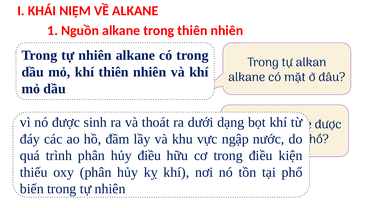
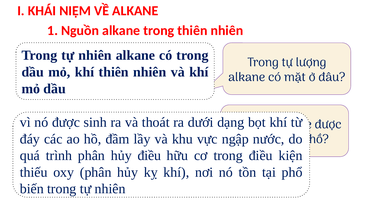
alkan: alkan -> lượng
